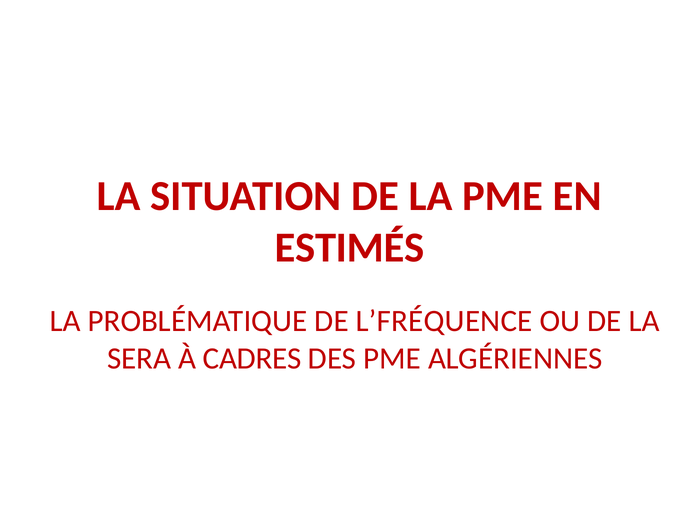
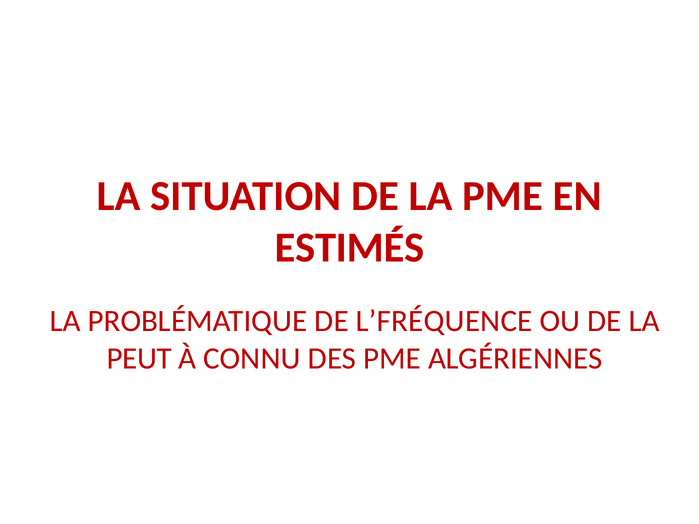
SERA: SERA -> PEUT
CADRES: CADRES -> CONNU
